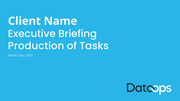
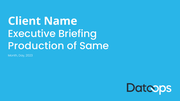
Tasks: Tasks -> Same
